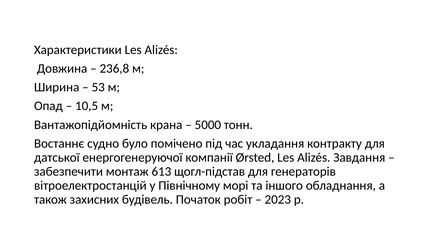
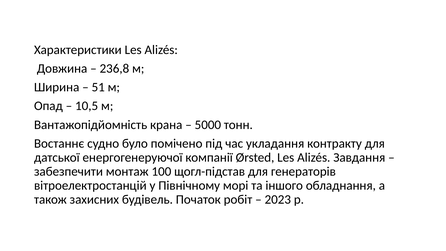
53: 53 -> 51
613: 613 -> 100
